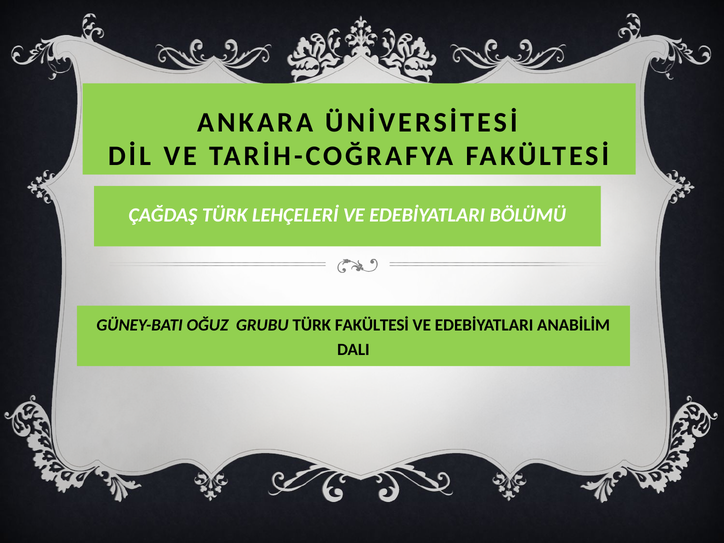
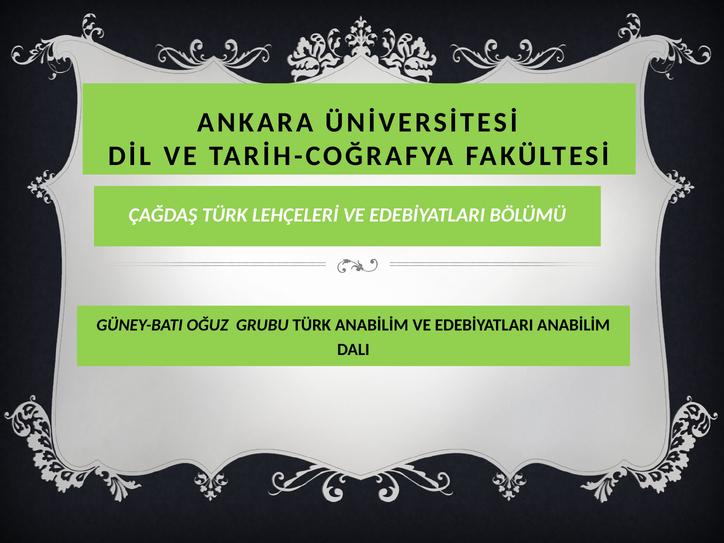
TÜRK FAKÜLTESİ: FAKÜLTESİ -> ANABİLİM
